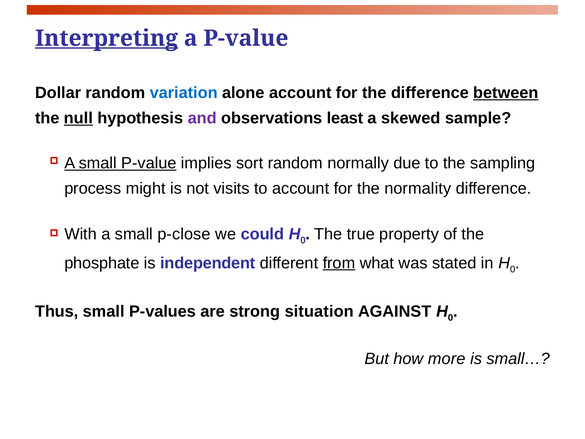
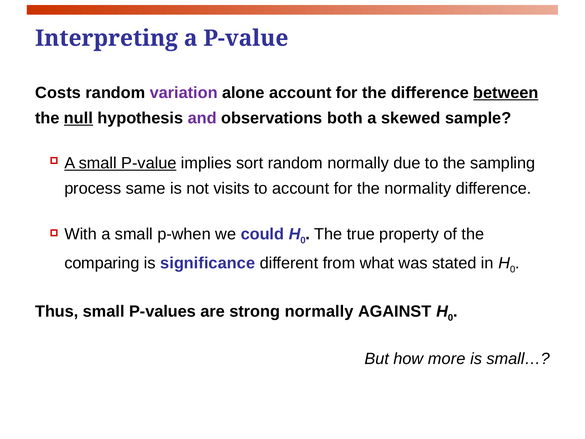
Interpreting underline: present -> none
Dollar: Dollar -> Costs
variation colour: blue -> purple
least: least -> both
might: might -> same
p-close: p-close -> p-when
phosphate: phosphate -> comparing
independent: independent -> significance
from underline: present -> none
strong situation: situation -> normally
